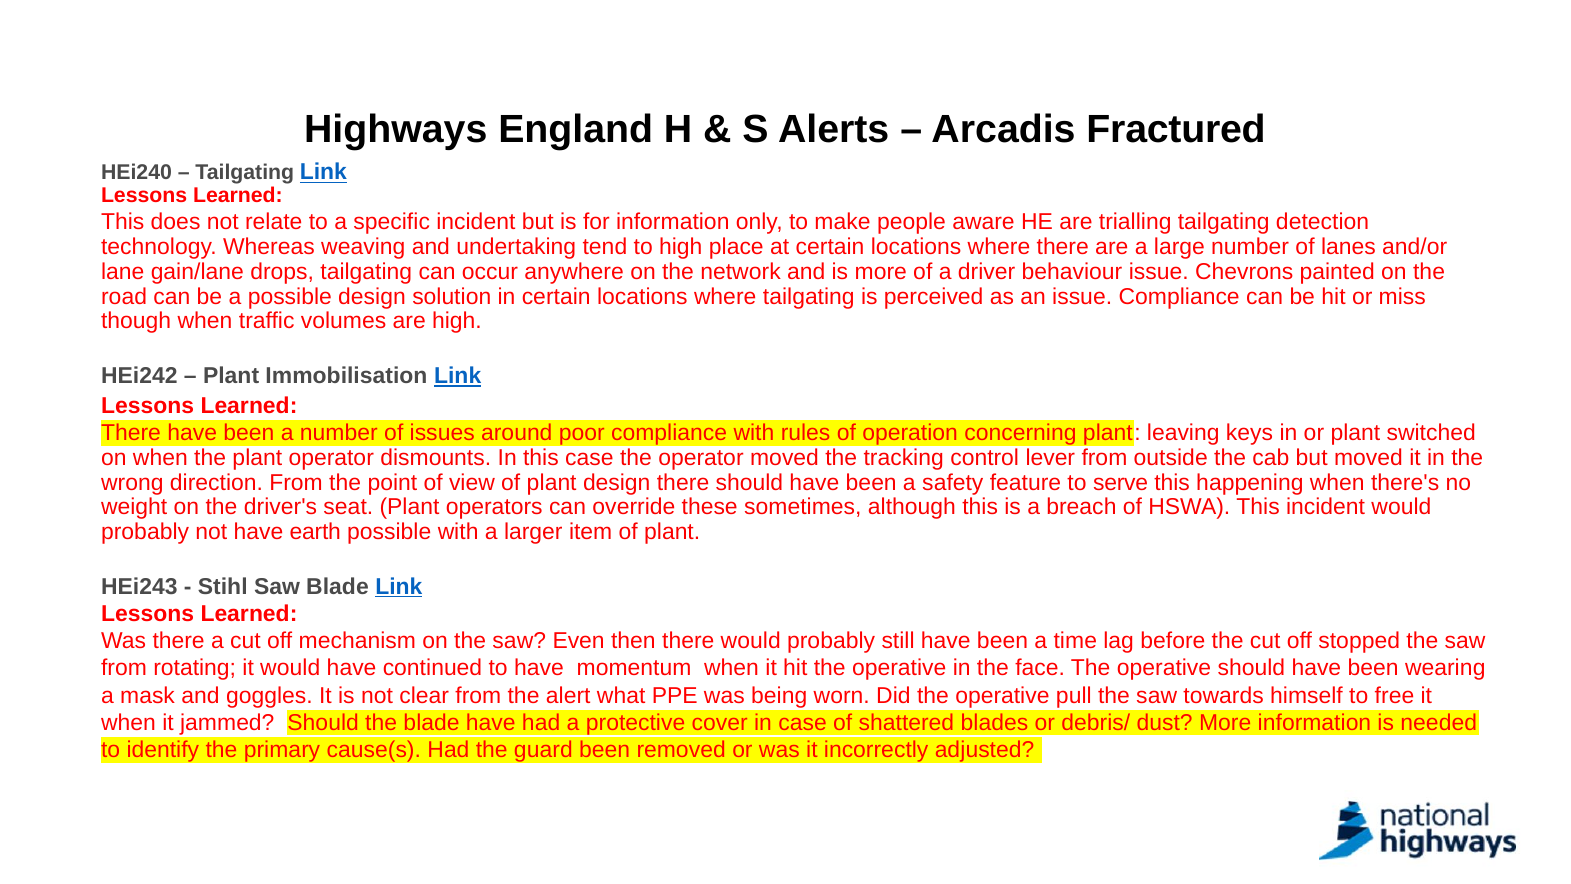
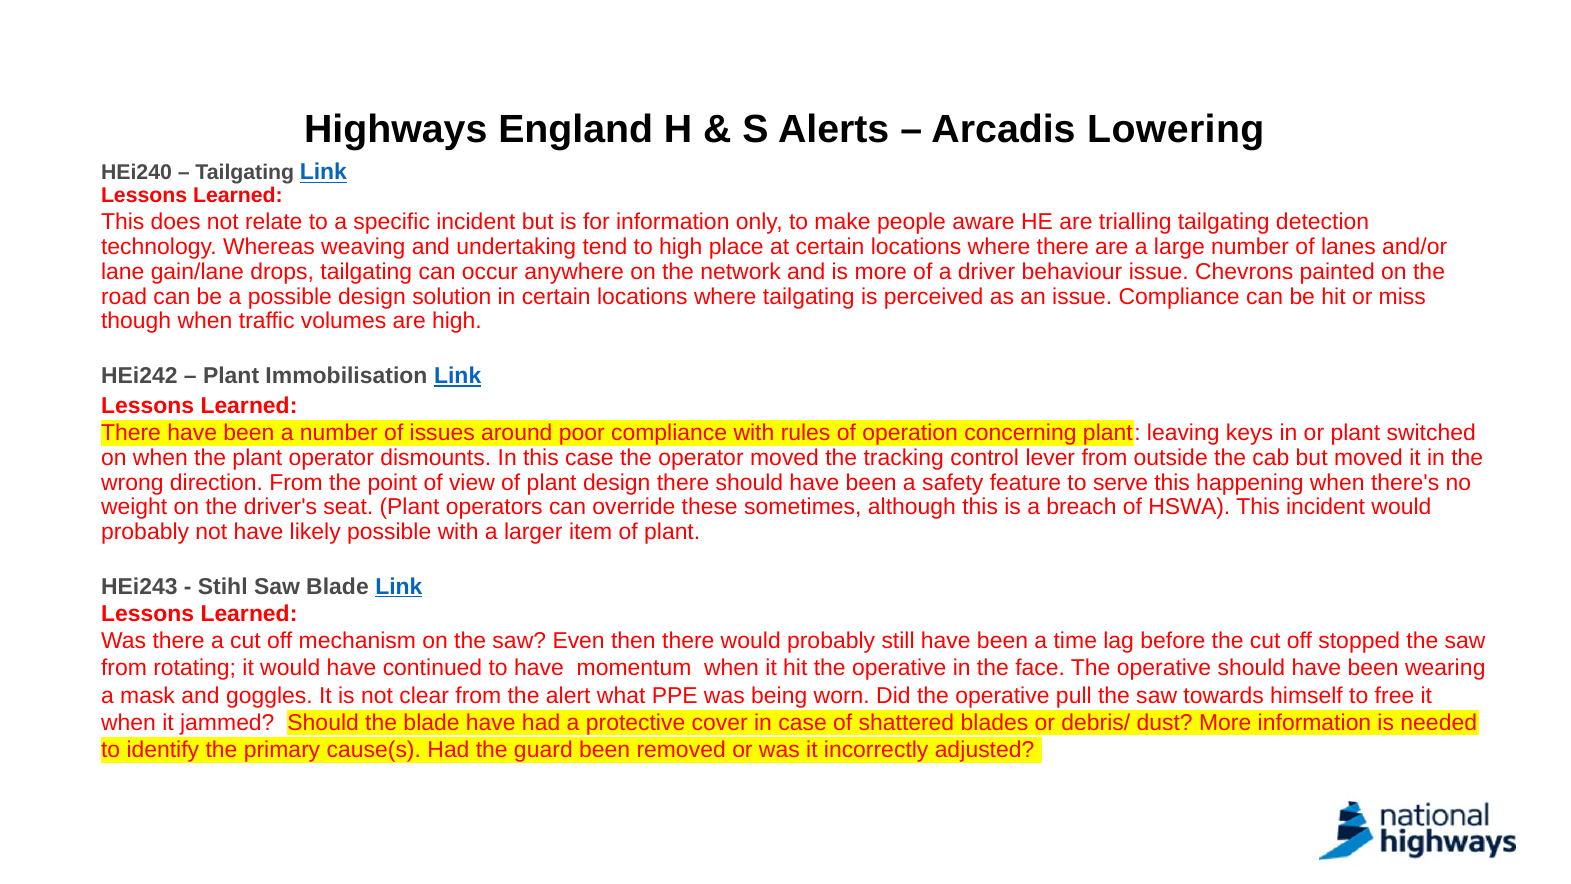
Fractured: Fractured -> Lowering
earth: earth -> likely
